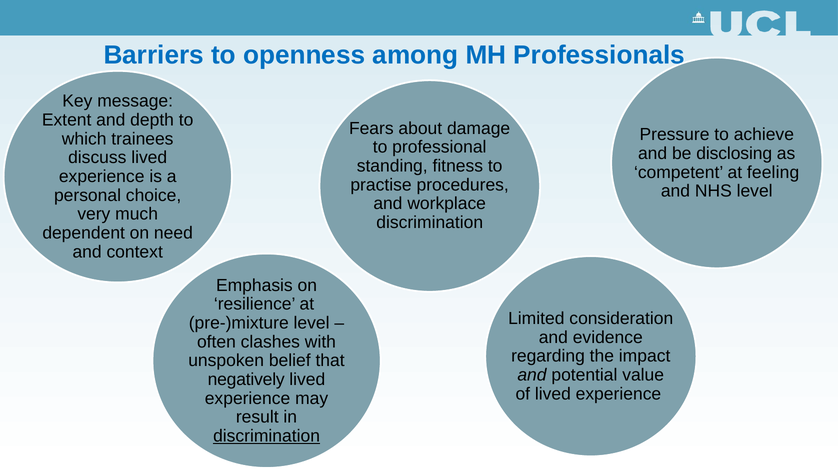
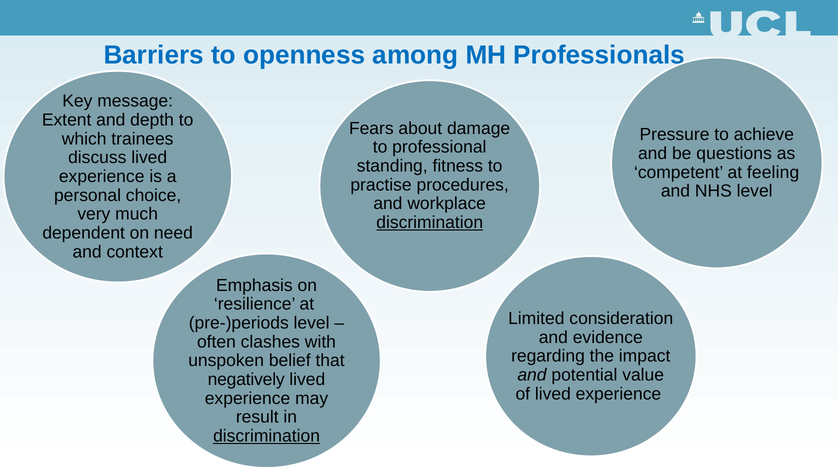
disclosing: disclosing -> questions
discrimination at (430, 223) underline: none -> present
pre-)mixture: pre-)mixture -> pre-)periods
